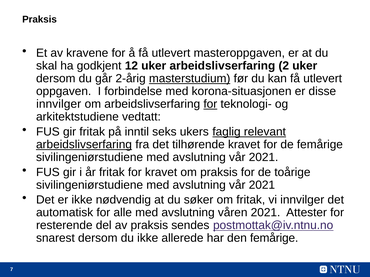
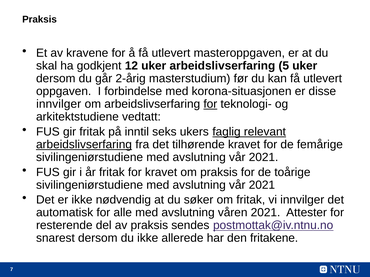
2: 2 -> 5
masterstudium underline: present -> none
den femårige: femårige -> fritakene
